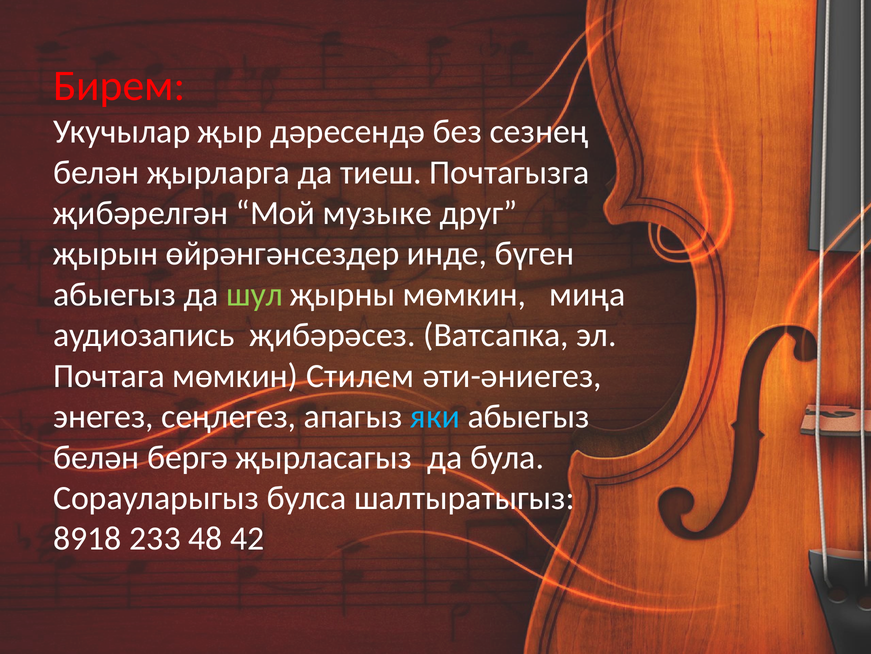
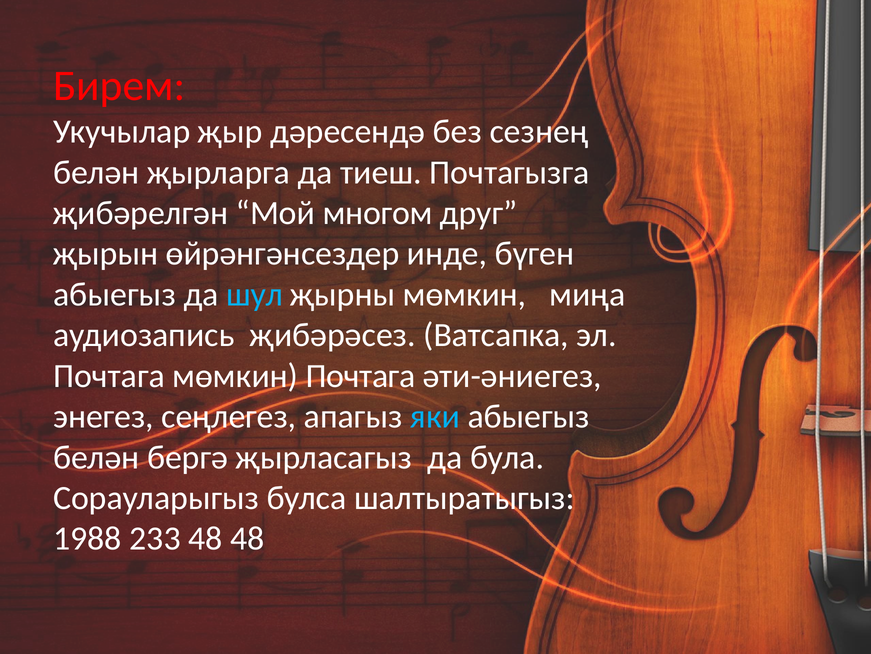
музыке: музыке -> многом
шул colour: light green -> light blue
мөмкин Стилем: Стилем -> Почтага
8918: 8918 -> 1988
48 42: 42 -> 48
